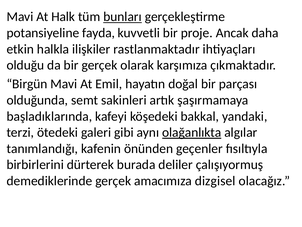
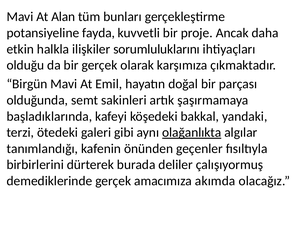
Halk: Halk -> Alan
bunları underline: present -> none
rastlanmaktadır: rastlanmaktadır -> sorumluluklarını
dizgisel: dizgisel -> akımda
